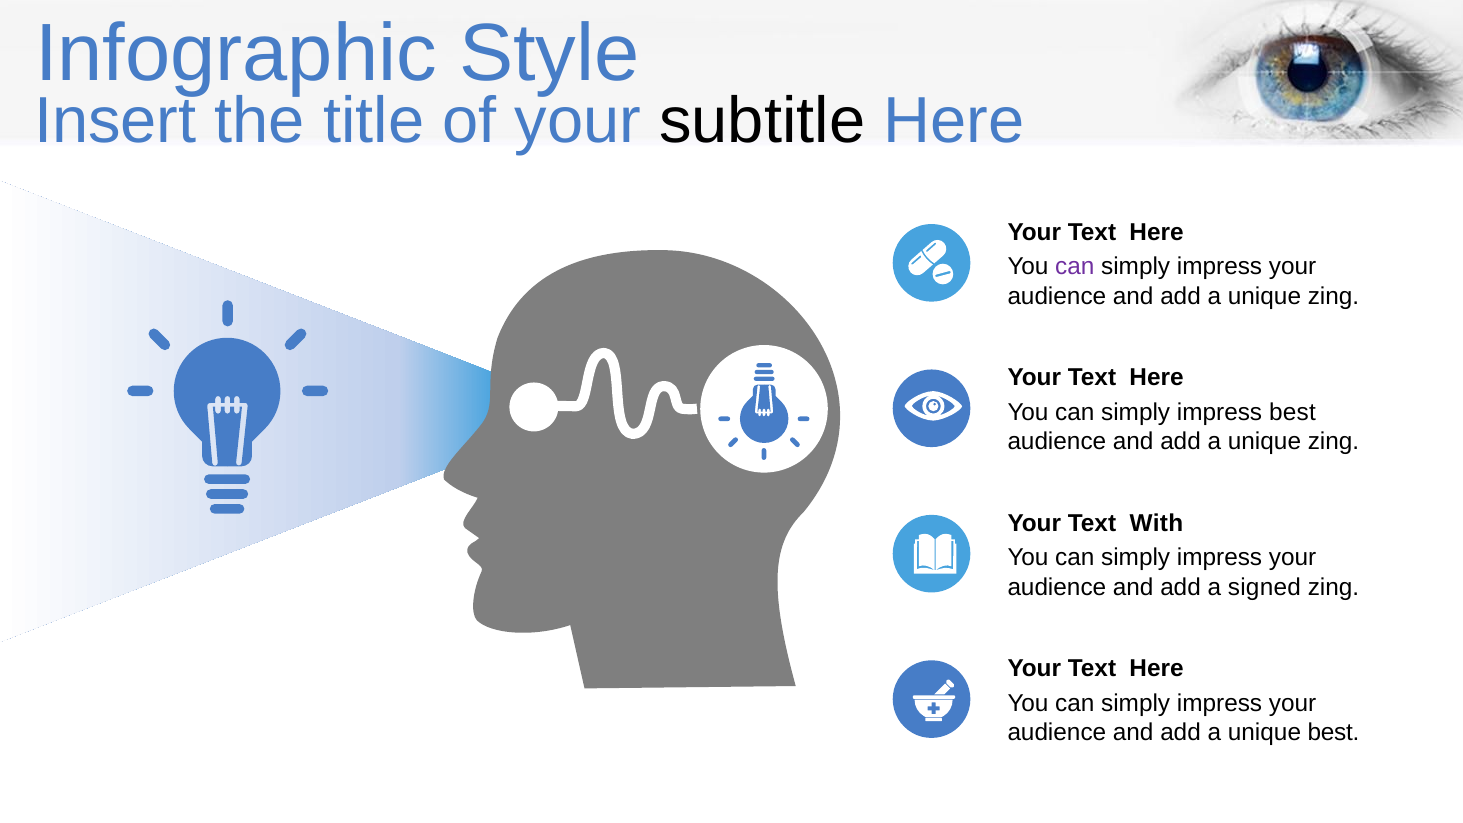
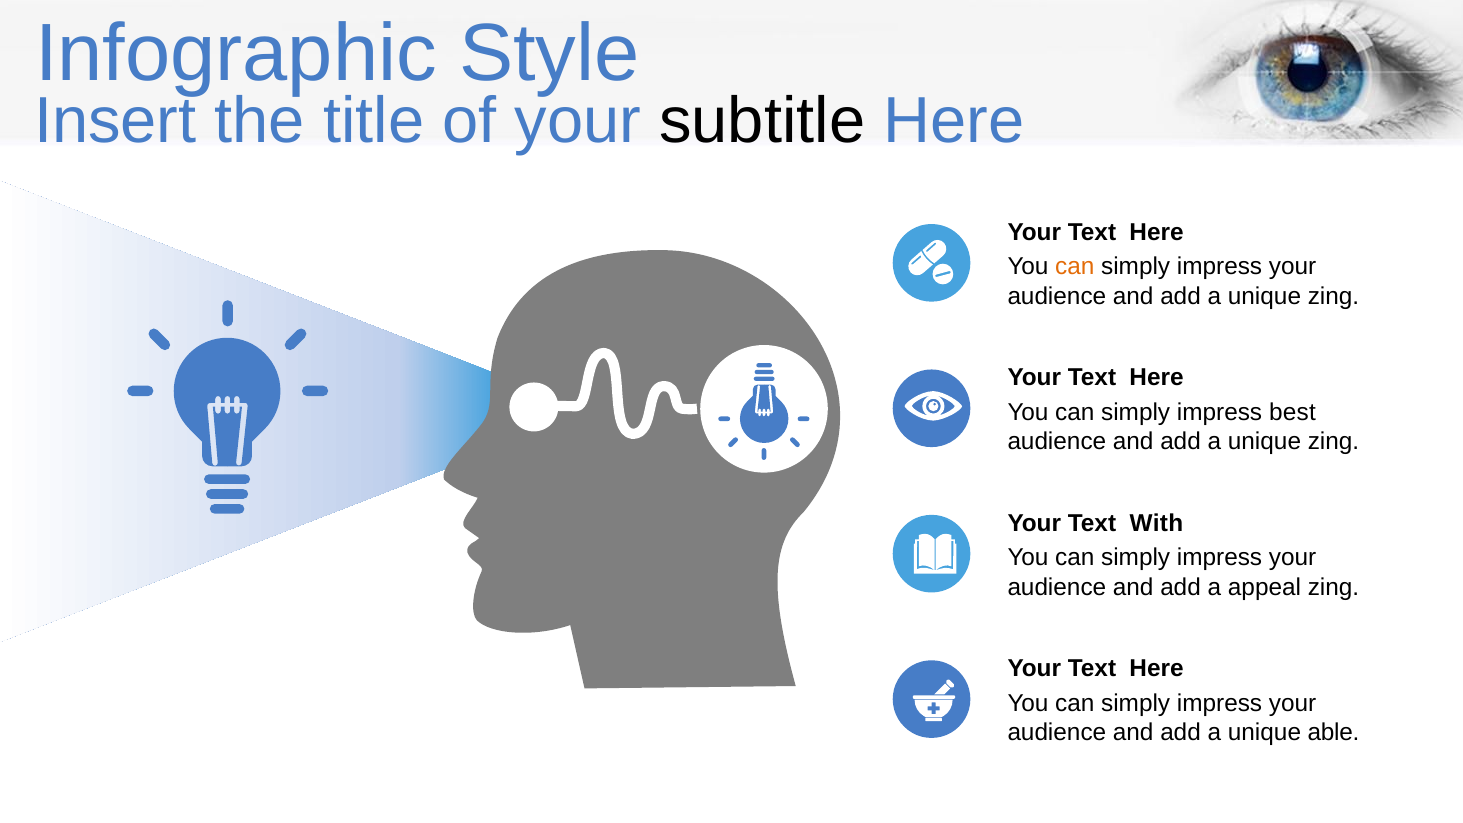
can at (1075, 267) colour: purple -> orange
signed: signed -> appeal
unique best: best -> able
